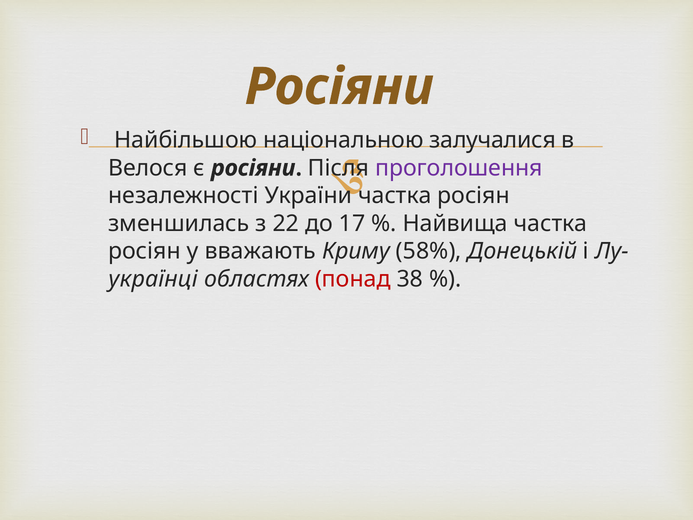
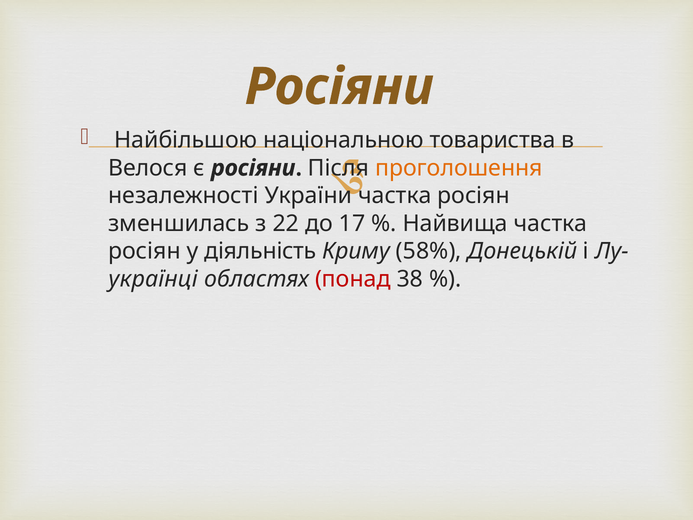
залучалися: залучалися -> товариства
проголошення colour: purple -> orange
вважають: вважають -> діяльність
